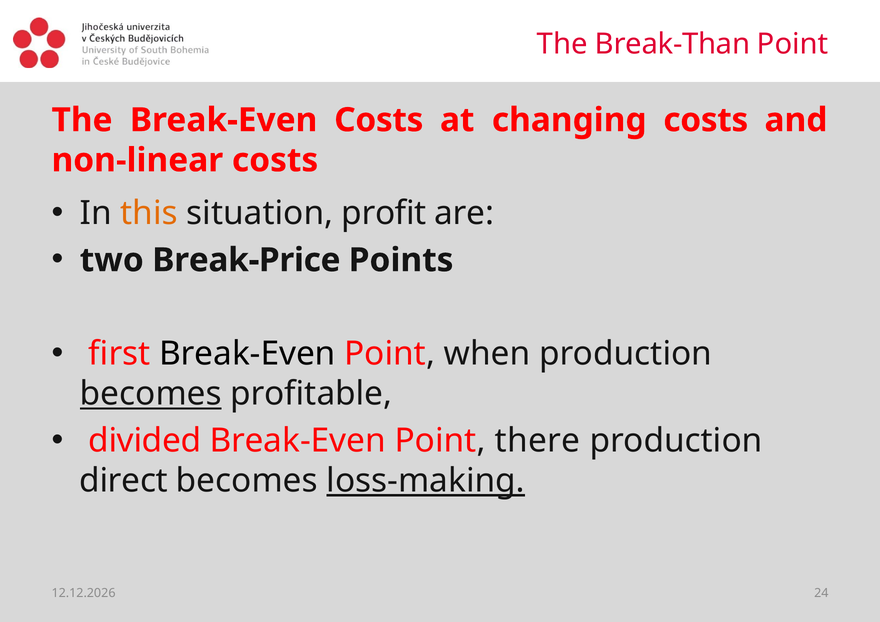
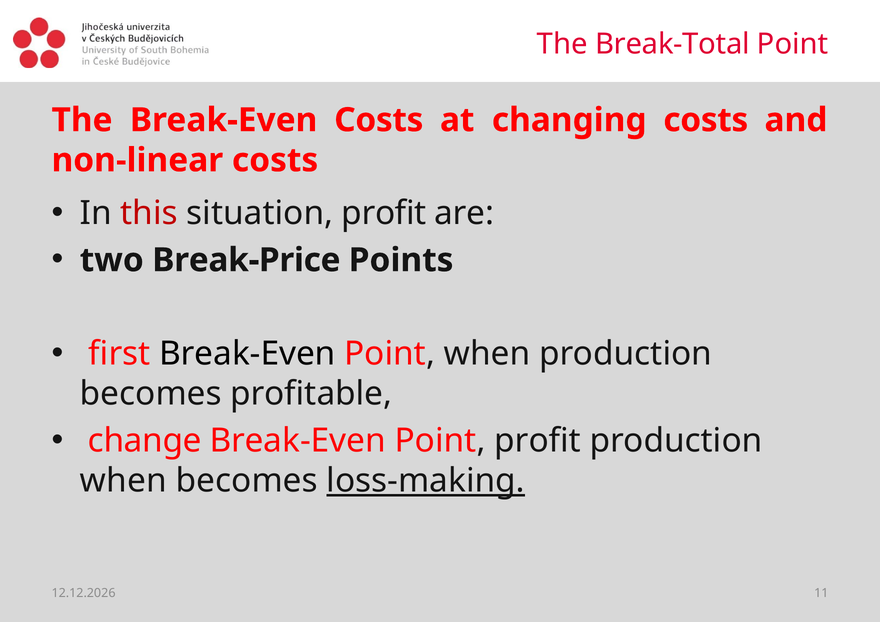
Break-Than: Break-Than -> Break-Total
this colour: orange -> red
becomes at (151, 394) underline: present -> none
divided: divided -> change
Point there: there -> profit
direct at (124, 481): direct -> when
24: 24 -> 11
